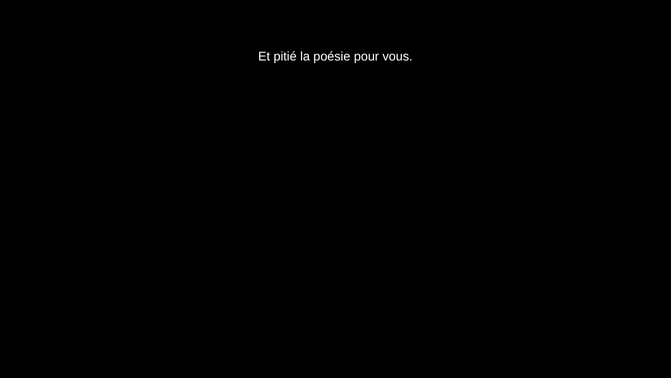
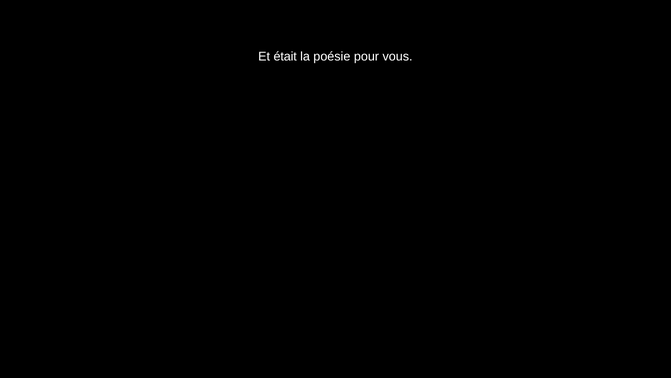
pitié: pitié -> était
